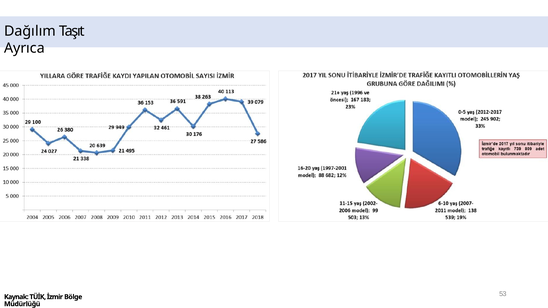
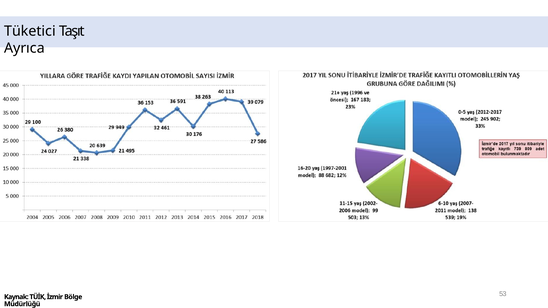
Dağılım: Dağılım -> Tüketici
